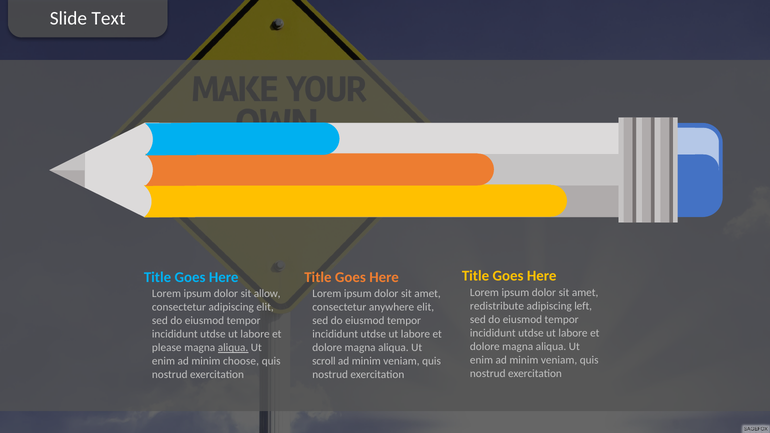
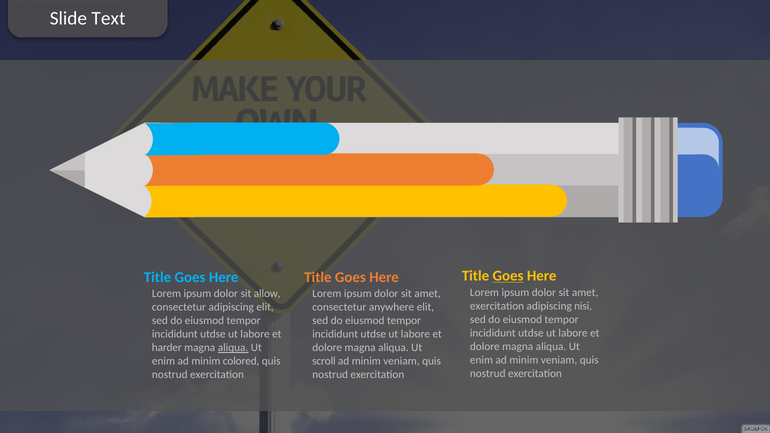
Goes at (508, 276) underline: none -> present
redistribute at (497, 306): redistribute -> exercitation
left: left -> nisi
please: please -> harder
choose: choose -> colored
